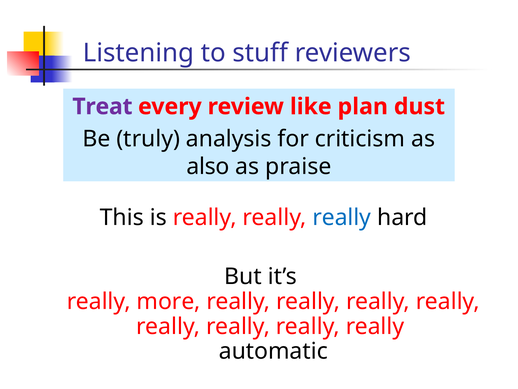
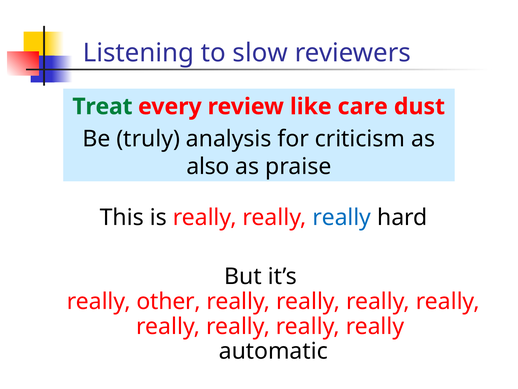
stuff: stuff -> slow
Treat colour: purple -> green
plan: plan -> care
more: more -> other
